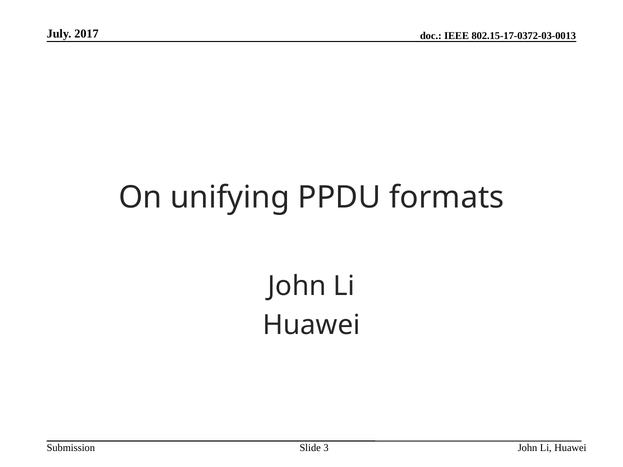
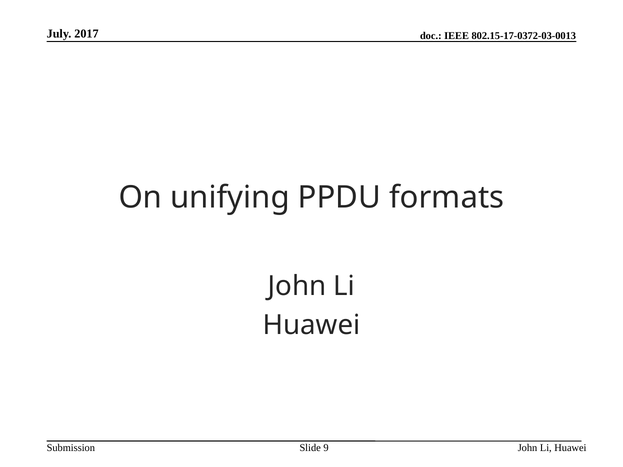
3: 3 -> 9
